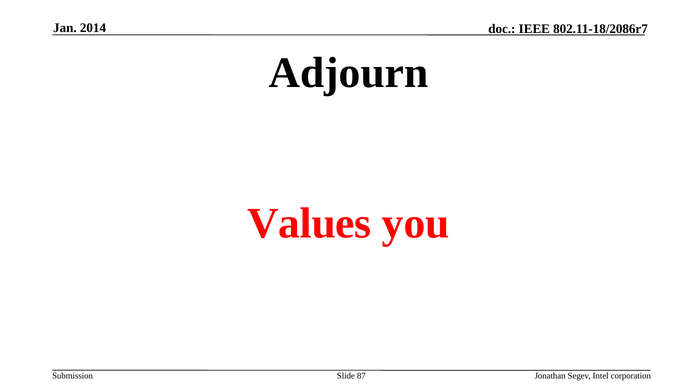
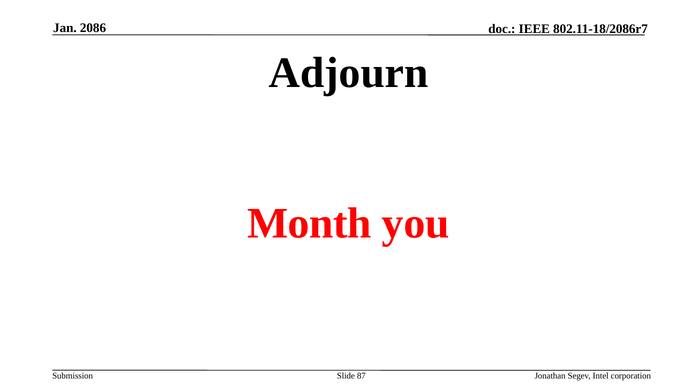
2014: 2014 -> 2086
Values: Values -> Month
